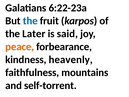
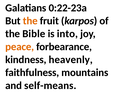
6:22-23a: 6:22-23a -> 0:22-23a
the at (30, 21) colour: blue -> orange
Later: Later -> Bible
said: said -> into
self-torrent: self-torrent -> self-means
